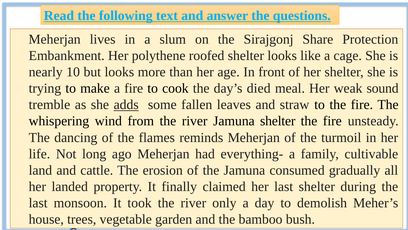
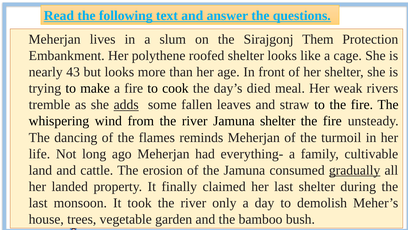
Share: Share -> Them
10: 10 -> 43
sound: sound -> rivers
gradually underline: none -> present
